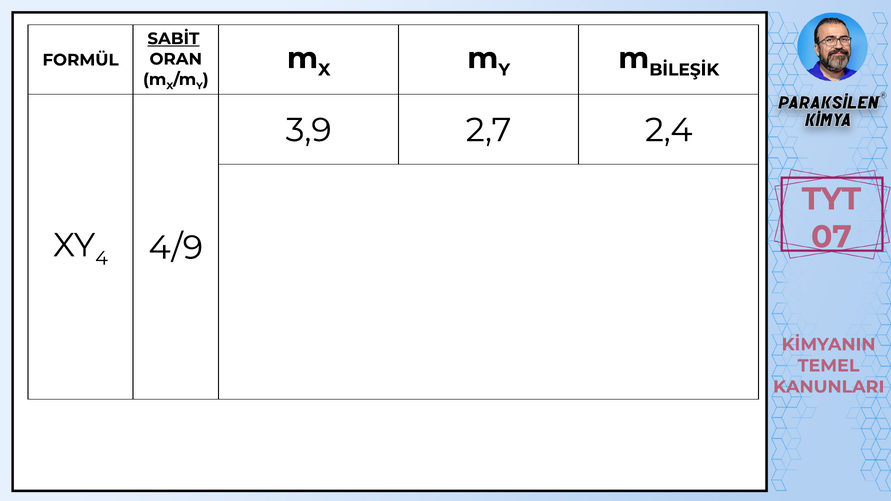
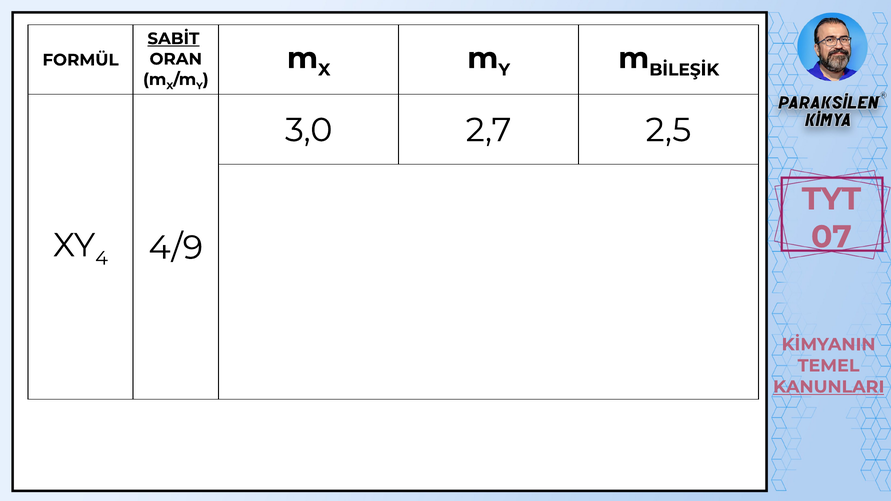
3,9: 3,9 -> 3,0
2,4: 2,4 -> 2,5
KANUNLARI underline: none -> present
